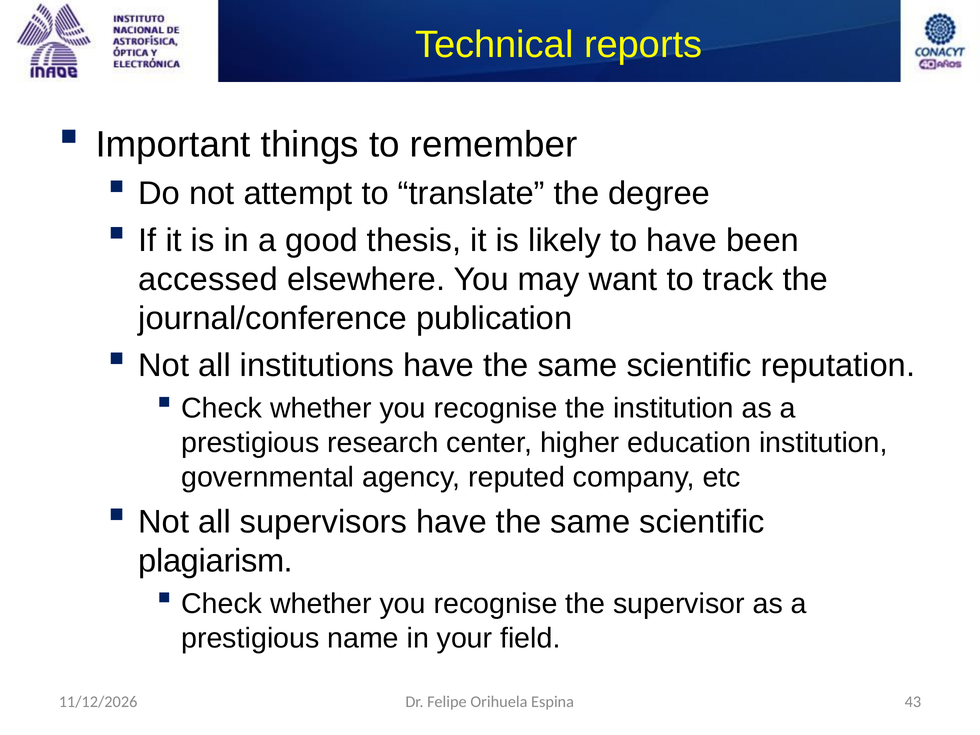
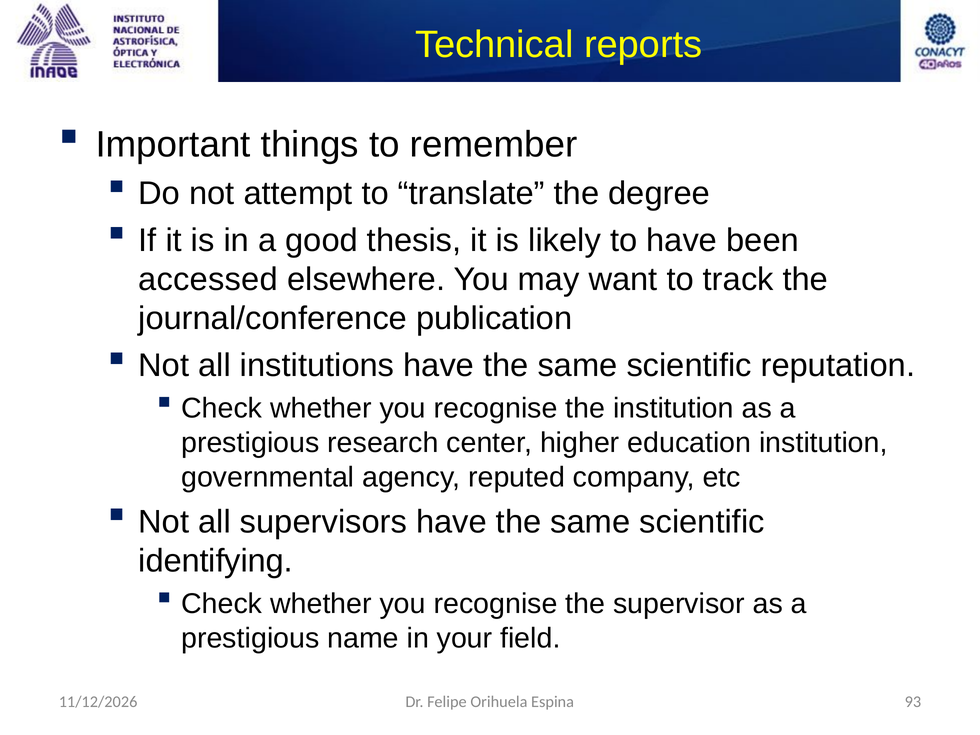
plagiarism: plagiarism -> identifying
43: 43 -> 93
